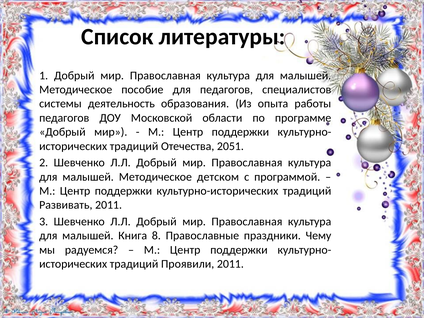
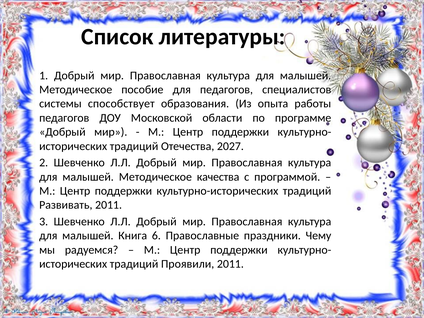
деятельность: деятельность -> способствует
2051: 2051 -> 2027
детском: детском -> качества
8: 8 -> 6
